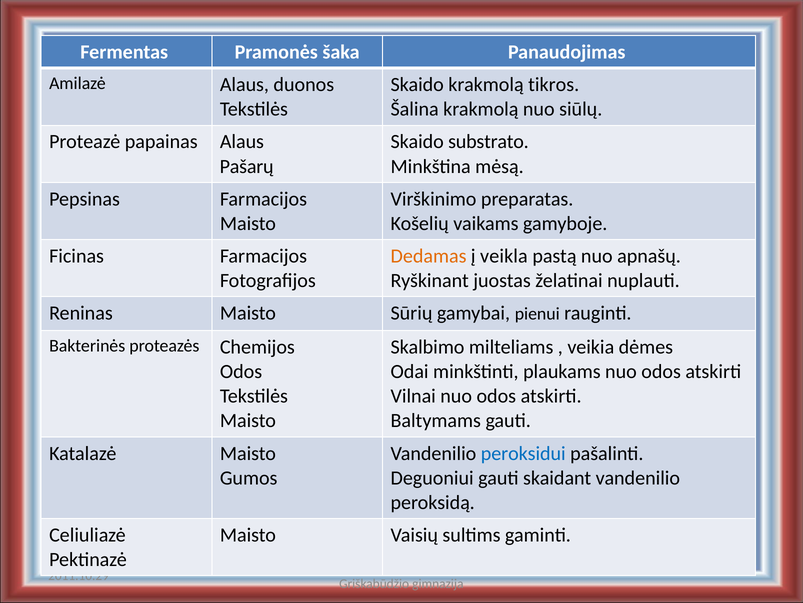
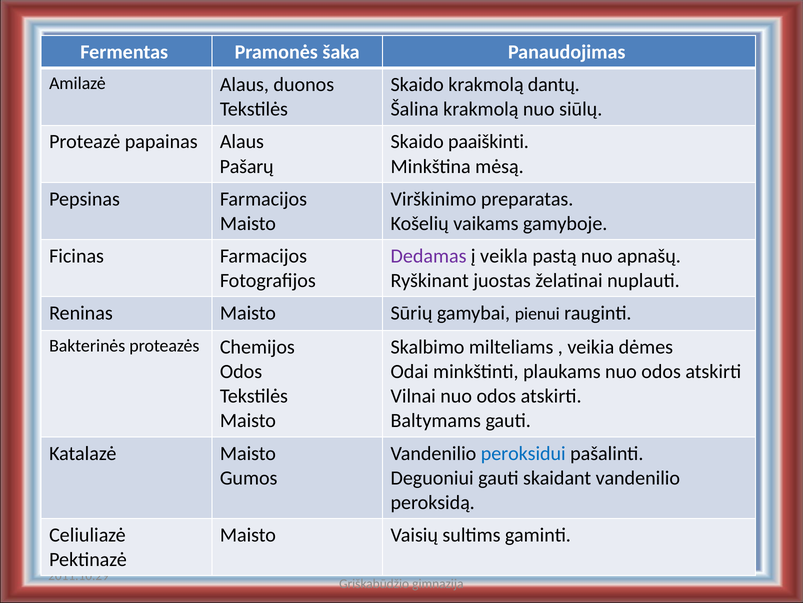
tikros: tikros -> dantų
substrato: substrato -> paaiškinti
Dedamas colour: orange -> purple
